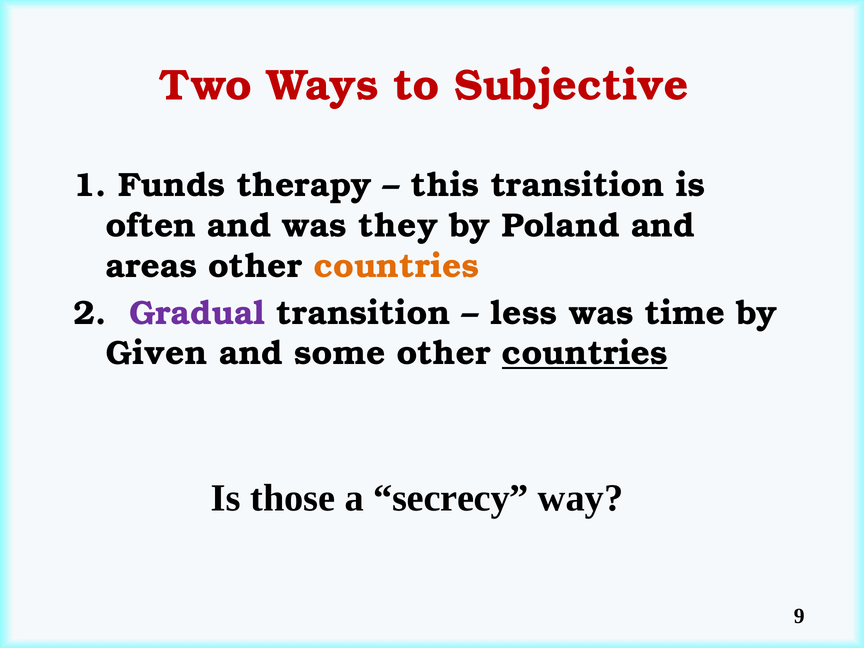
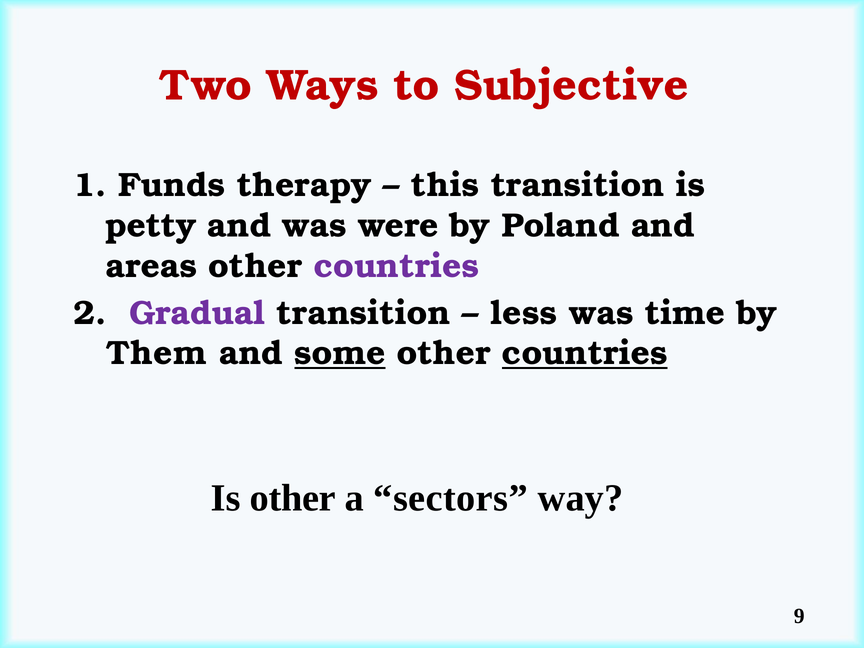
often: often -> petty
they: they -> were
countries at (396, 266) colour: orange -> purple
Given: Given -> Them
some underline: none -> present
Is those: those -> other
secrecy: secrecy -> sectors
